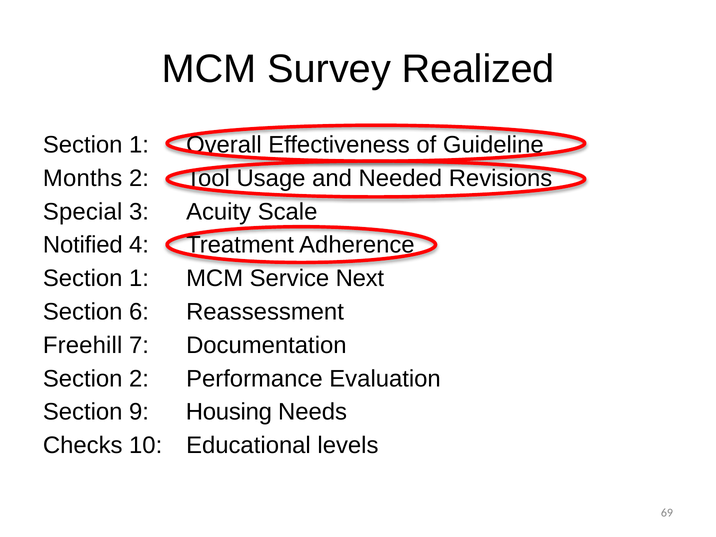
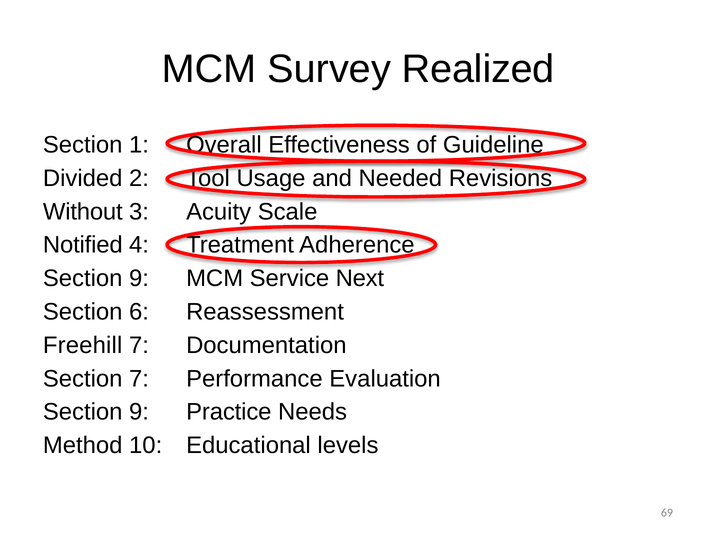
Months: Months -> Divided
Special: Special -> Without
1 at (139, 278): 1 -> 9
Section 2: 2 -> 7
Housing: Housing -> Practice
Checks: Checks -> Method
